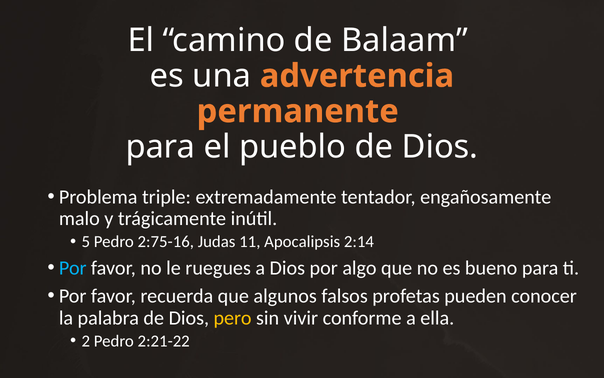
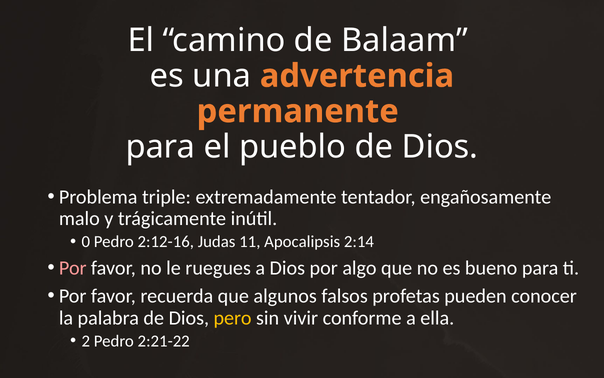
5: 5 -> 0
2:75-16: 2:75-16 -> 2:12-16
Por at (73, 268) colour: light blue -> pink
